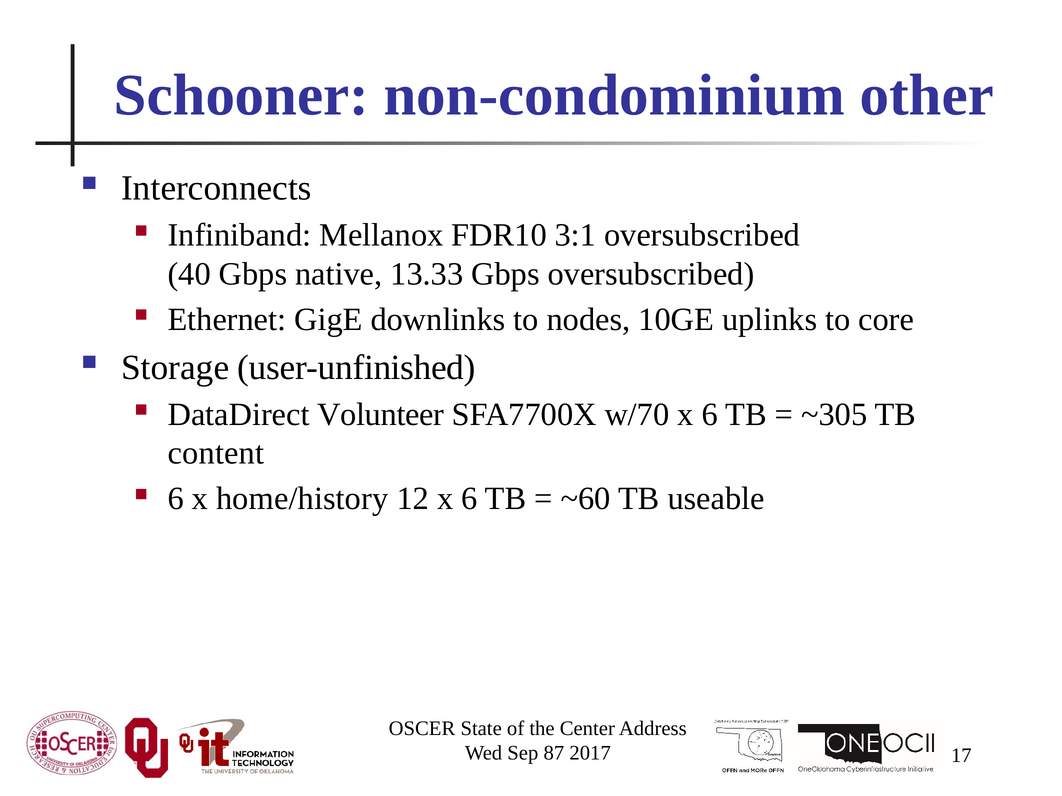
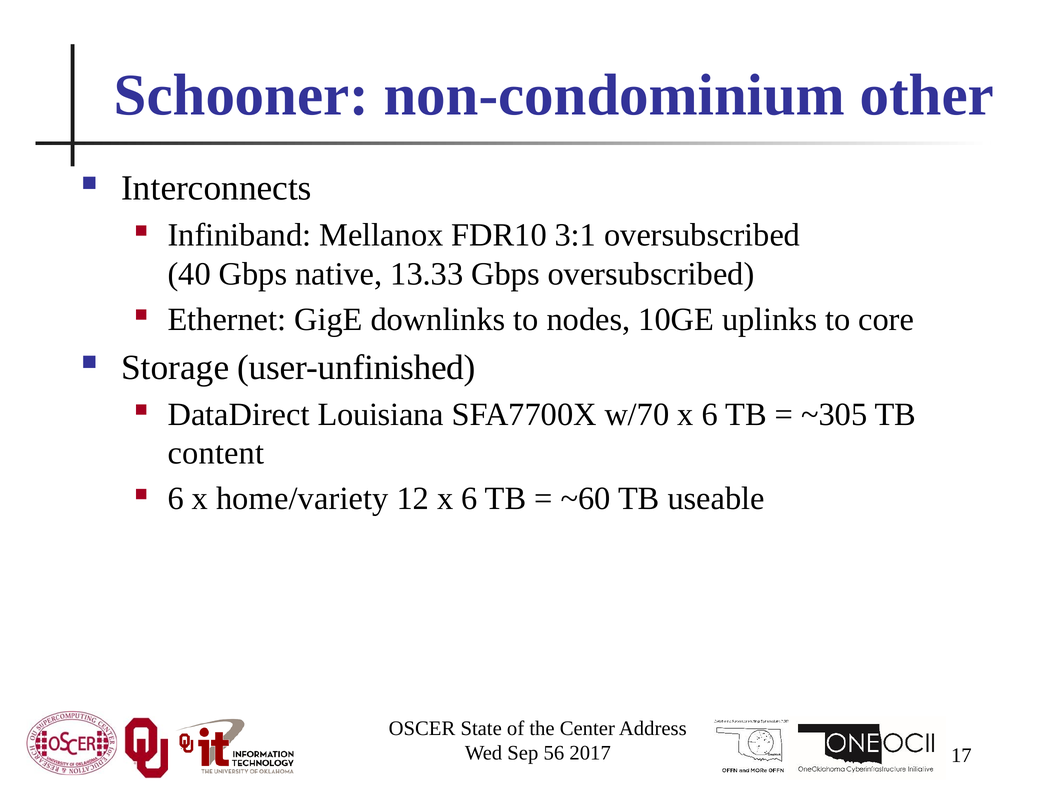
Volunteer: Volunteer -> Louisiana
home/history: home/history -> home/variety
87: 87 -> 56
